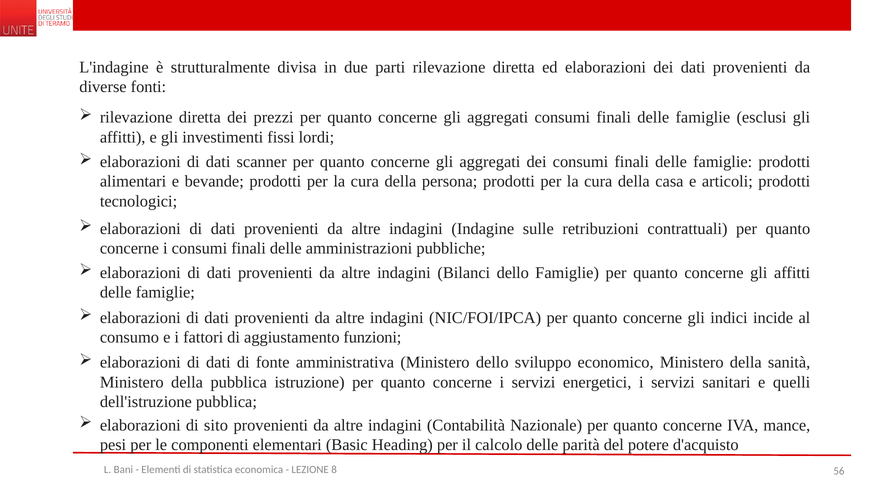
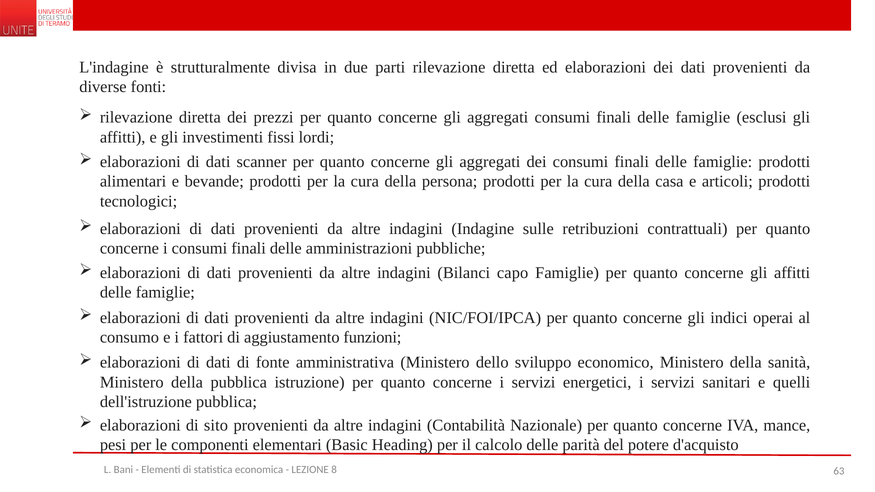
Bilanci dello: dello -> capo
incide: incide -> operai
56: 56 -> 63
